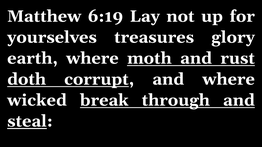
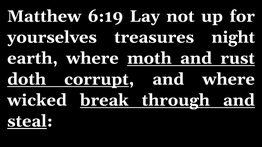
glory: glory -> night
